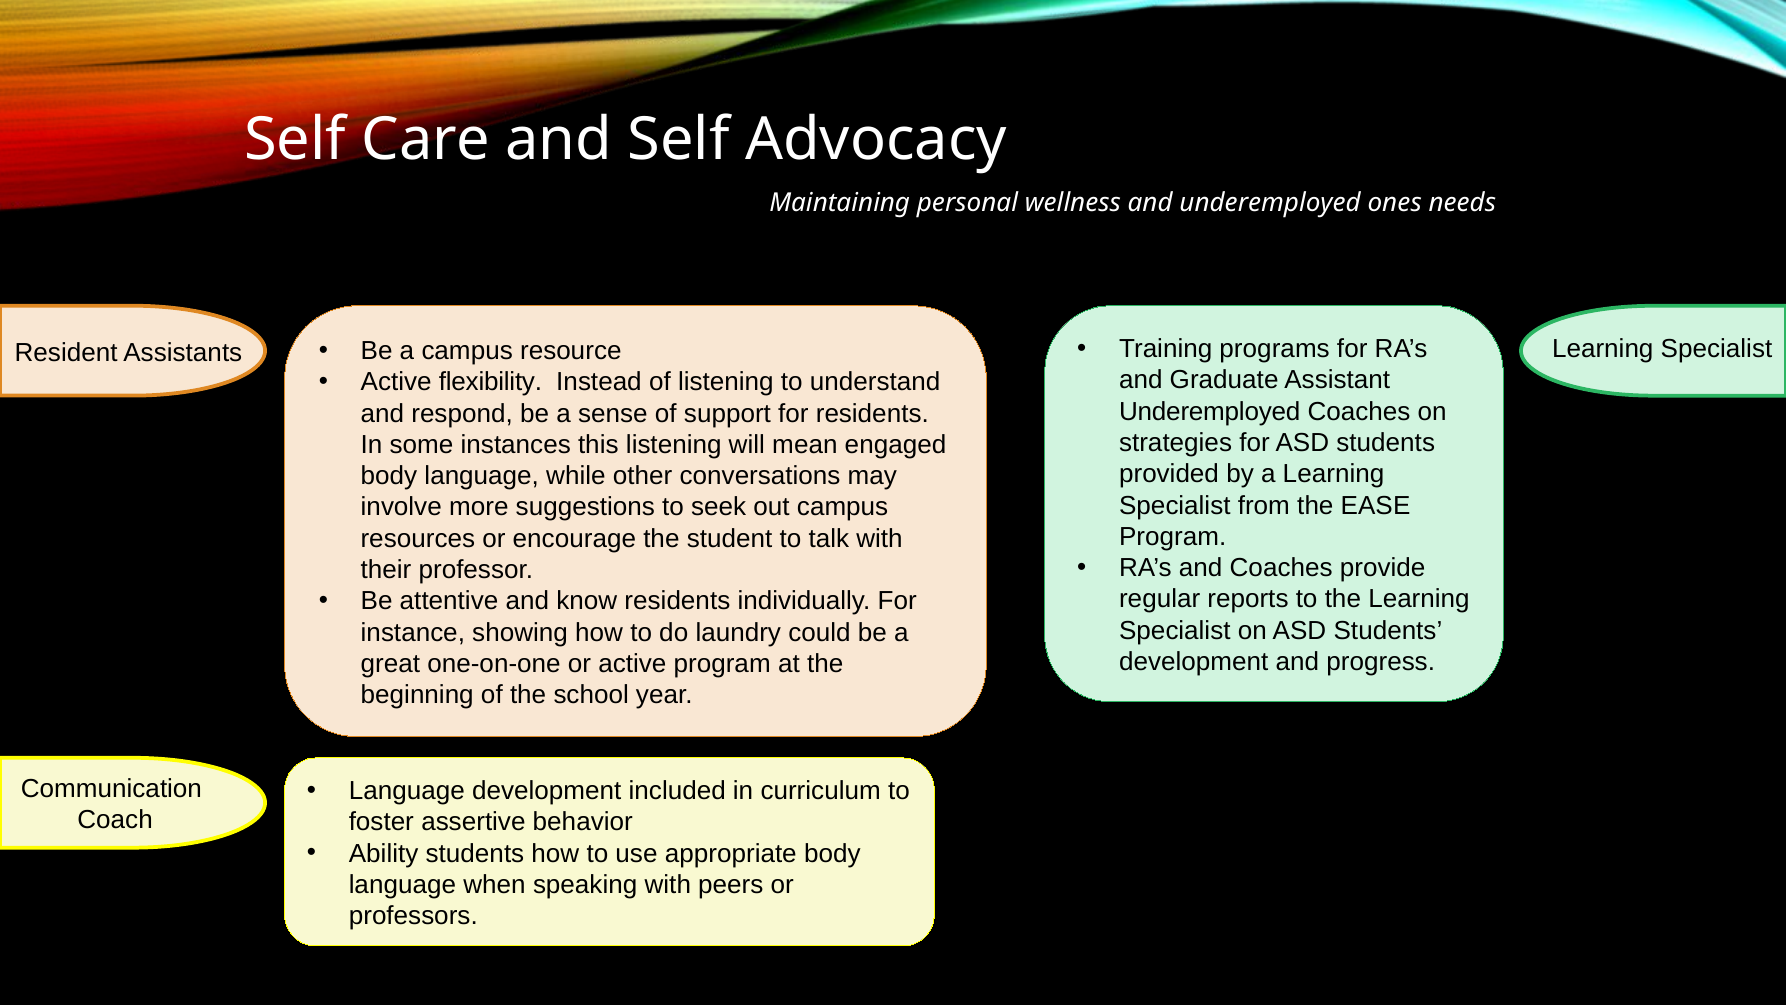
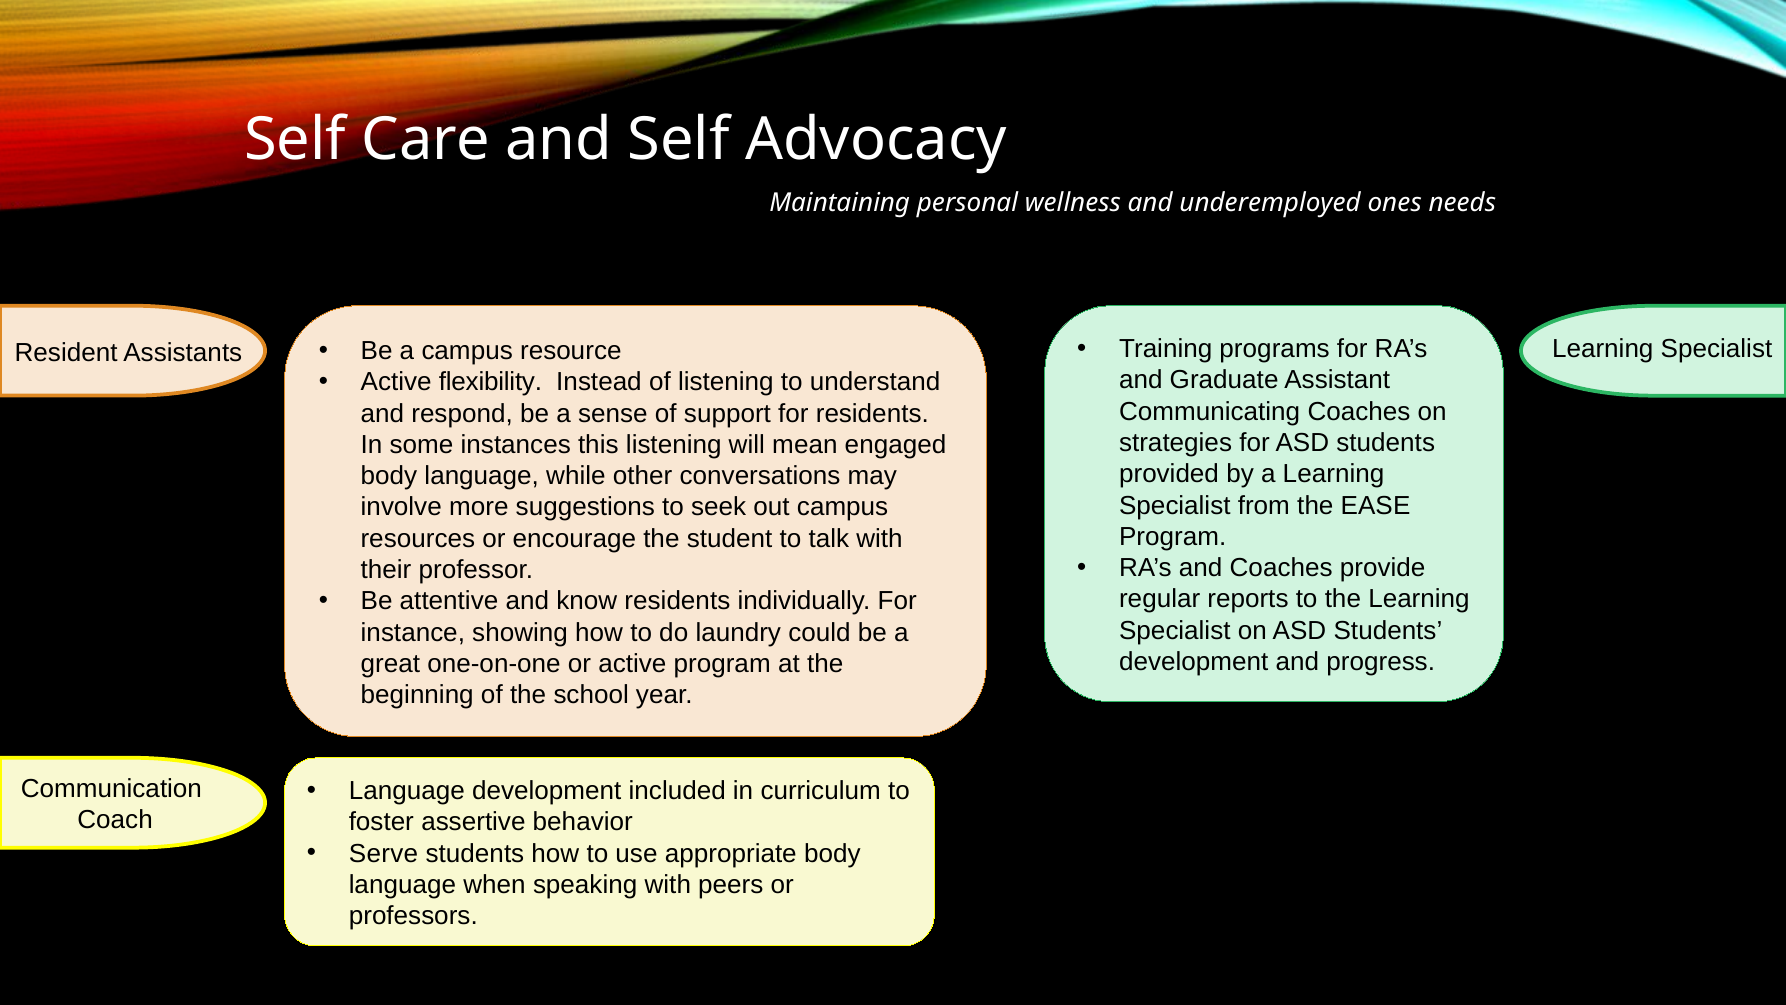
Underemployed at (1210, 411): Underemployed -> Communicating
Ability: Ability -> Serve
